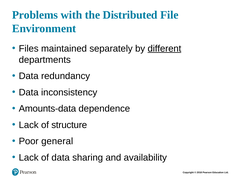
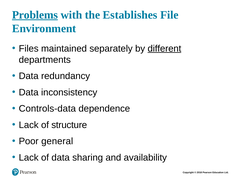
Problems underline: none -> present
Distributed: Distributed -> Establishes
Amounts-data: Amounts-data -> Controls-data
